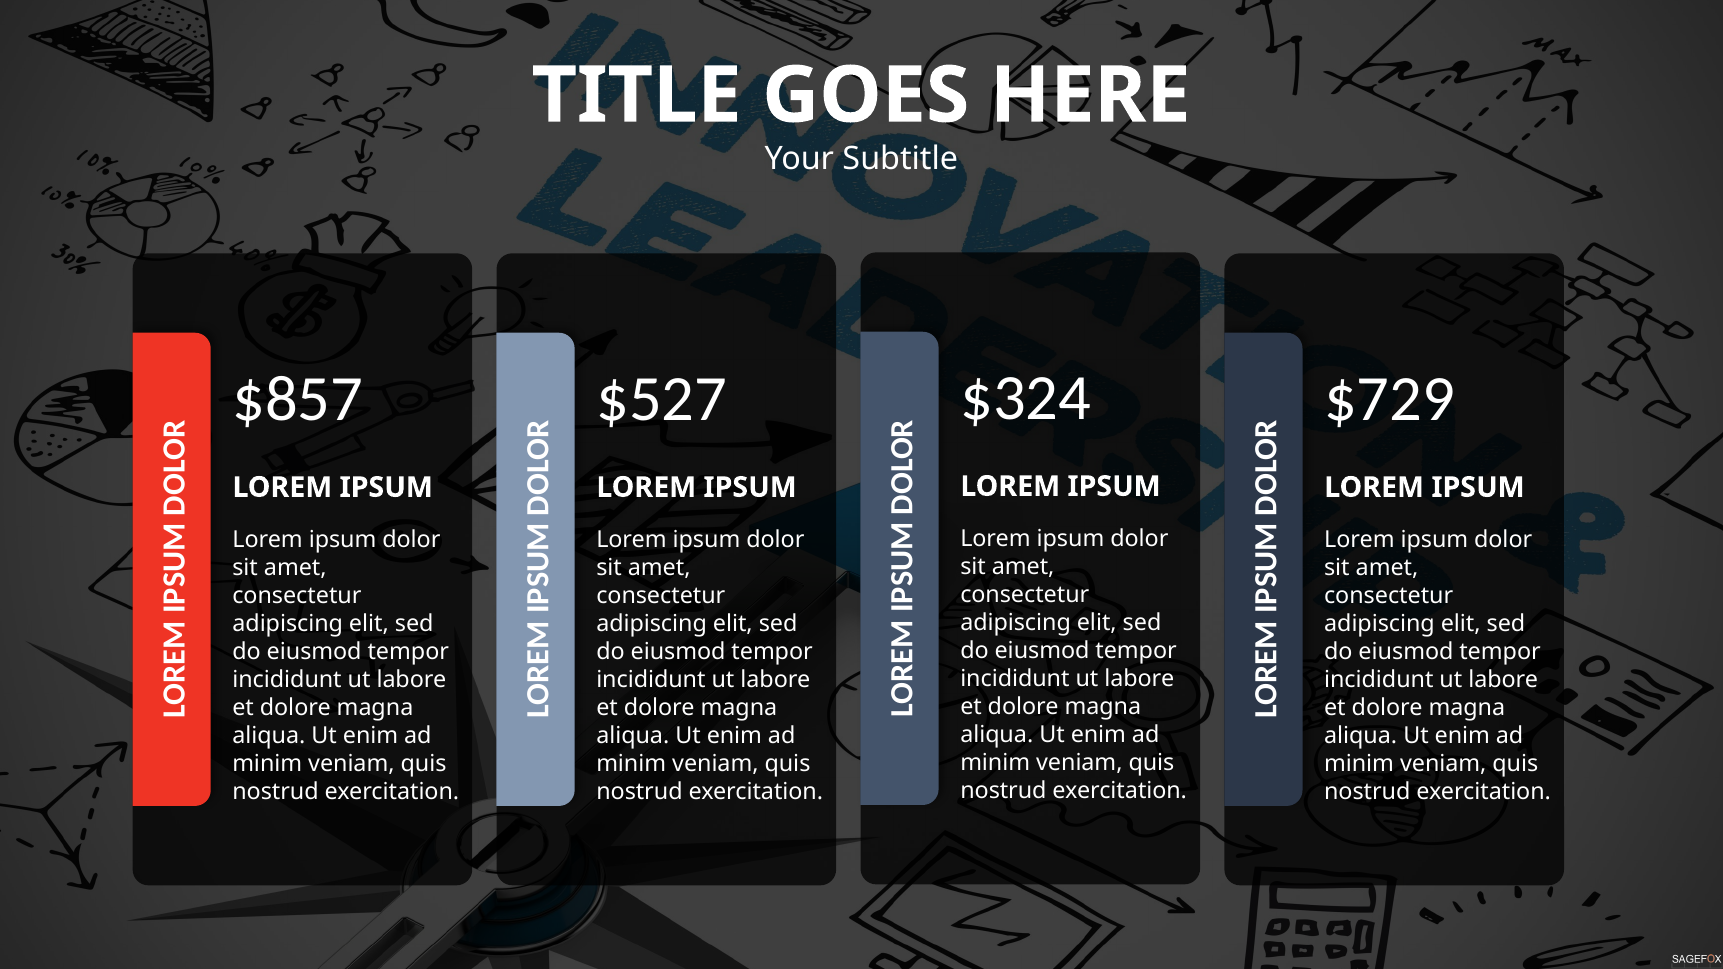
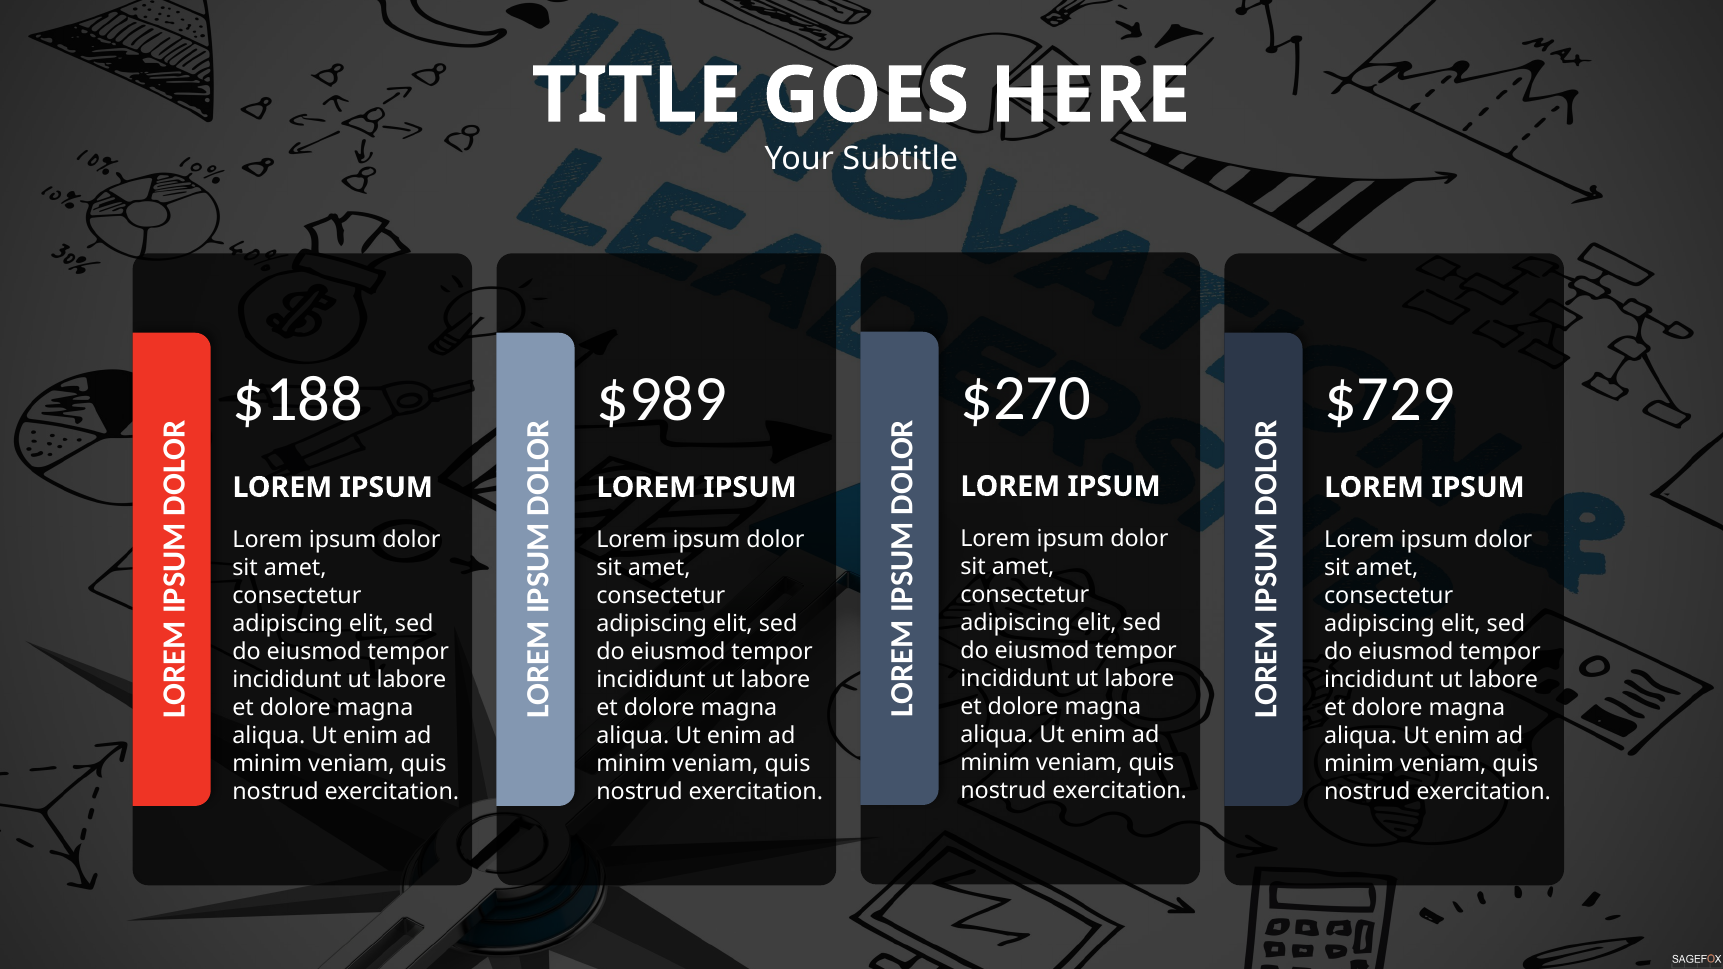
$324: $324 -> $270
$857: $857 -> $188
$527: $527 -> $989
